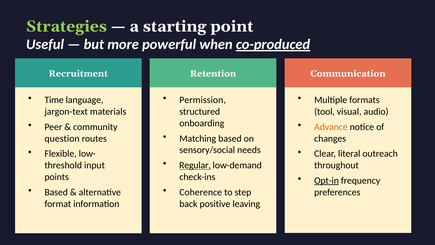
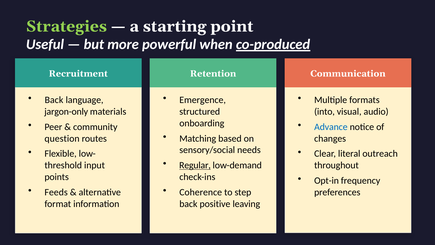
Time at (54, 100): Time -> Back
Permission: Permission -> Emergence
jargon-text: jargon-text -> jargon-only
tool: tool -> into
Advance colour: orange -> blue
Opt-in underline: present -> none
Based at (56, 192): Based -> Feeds
